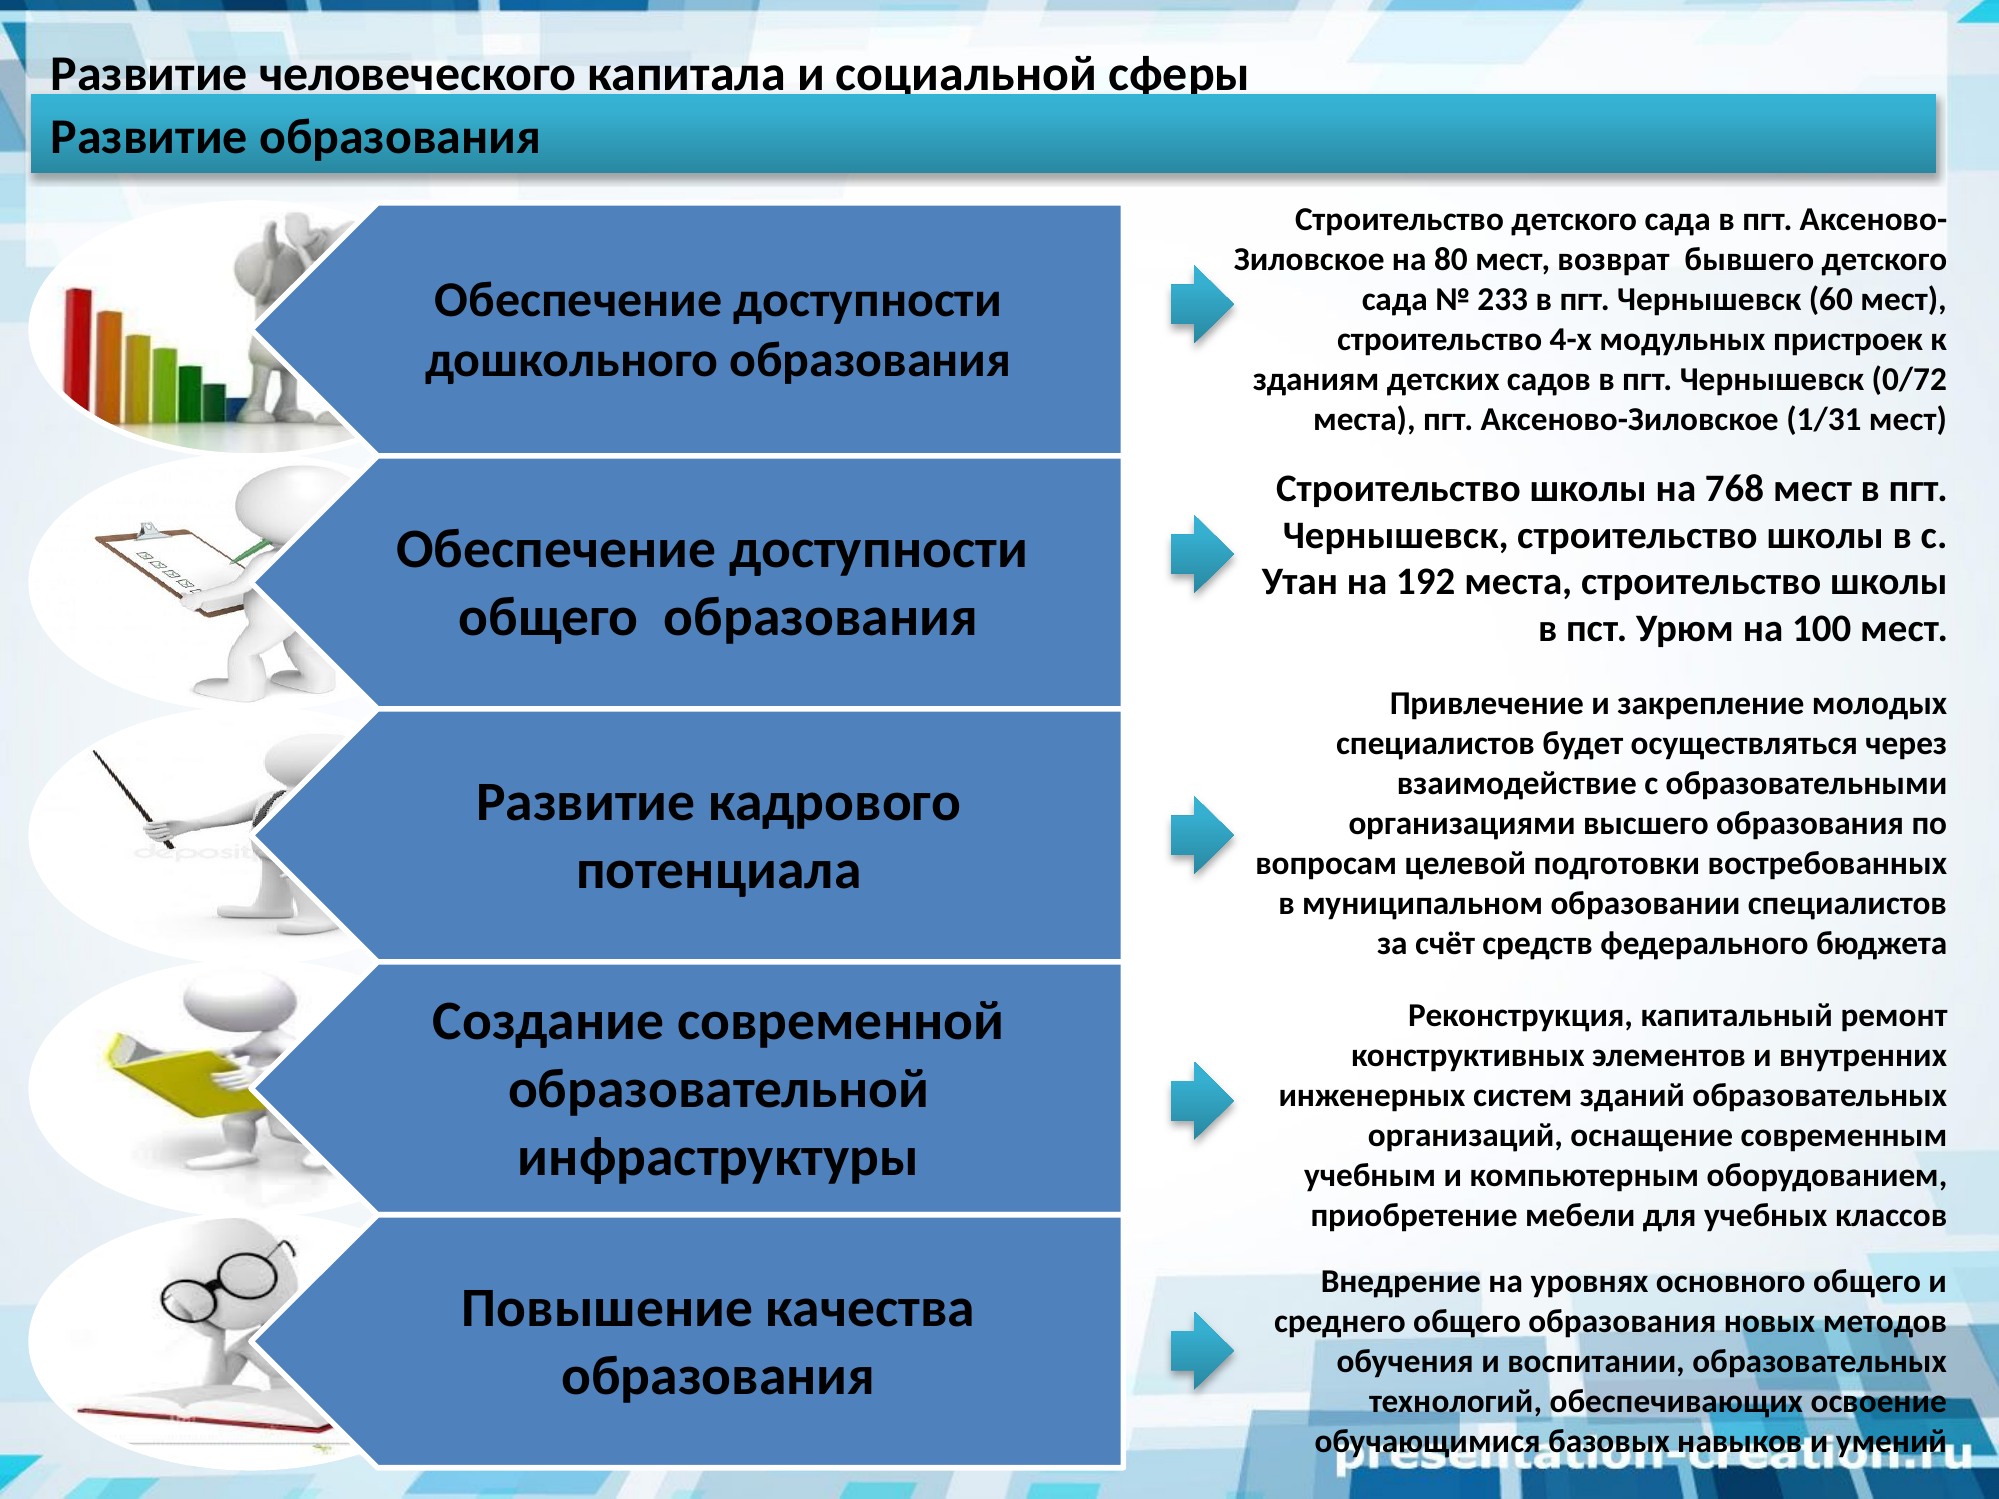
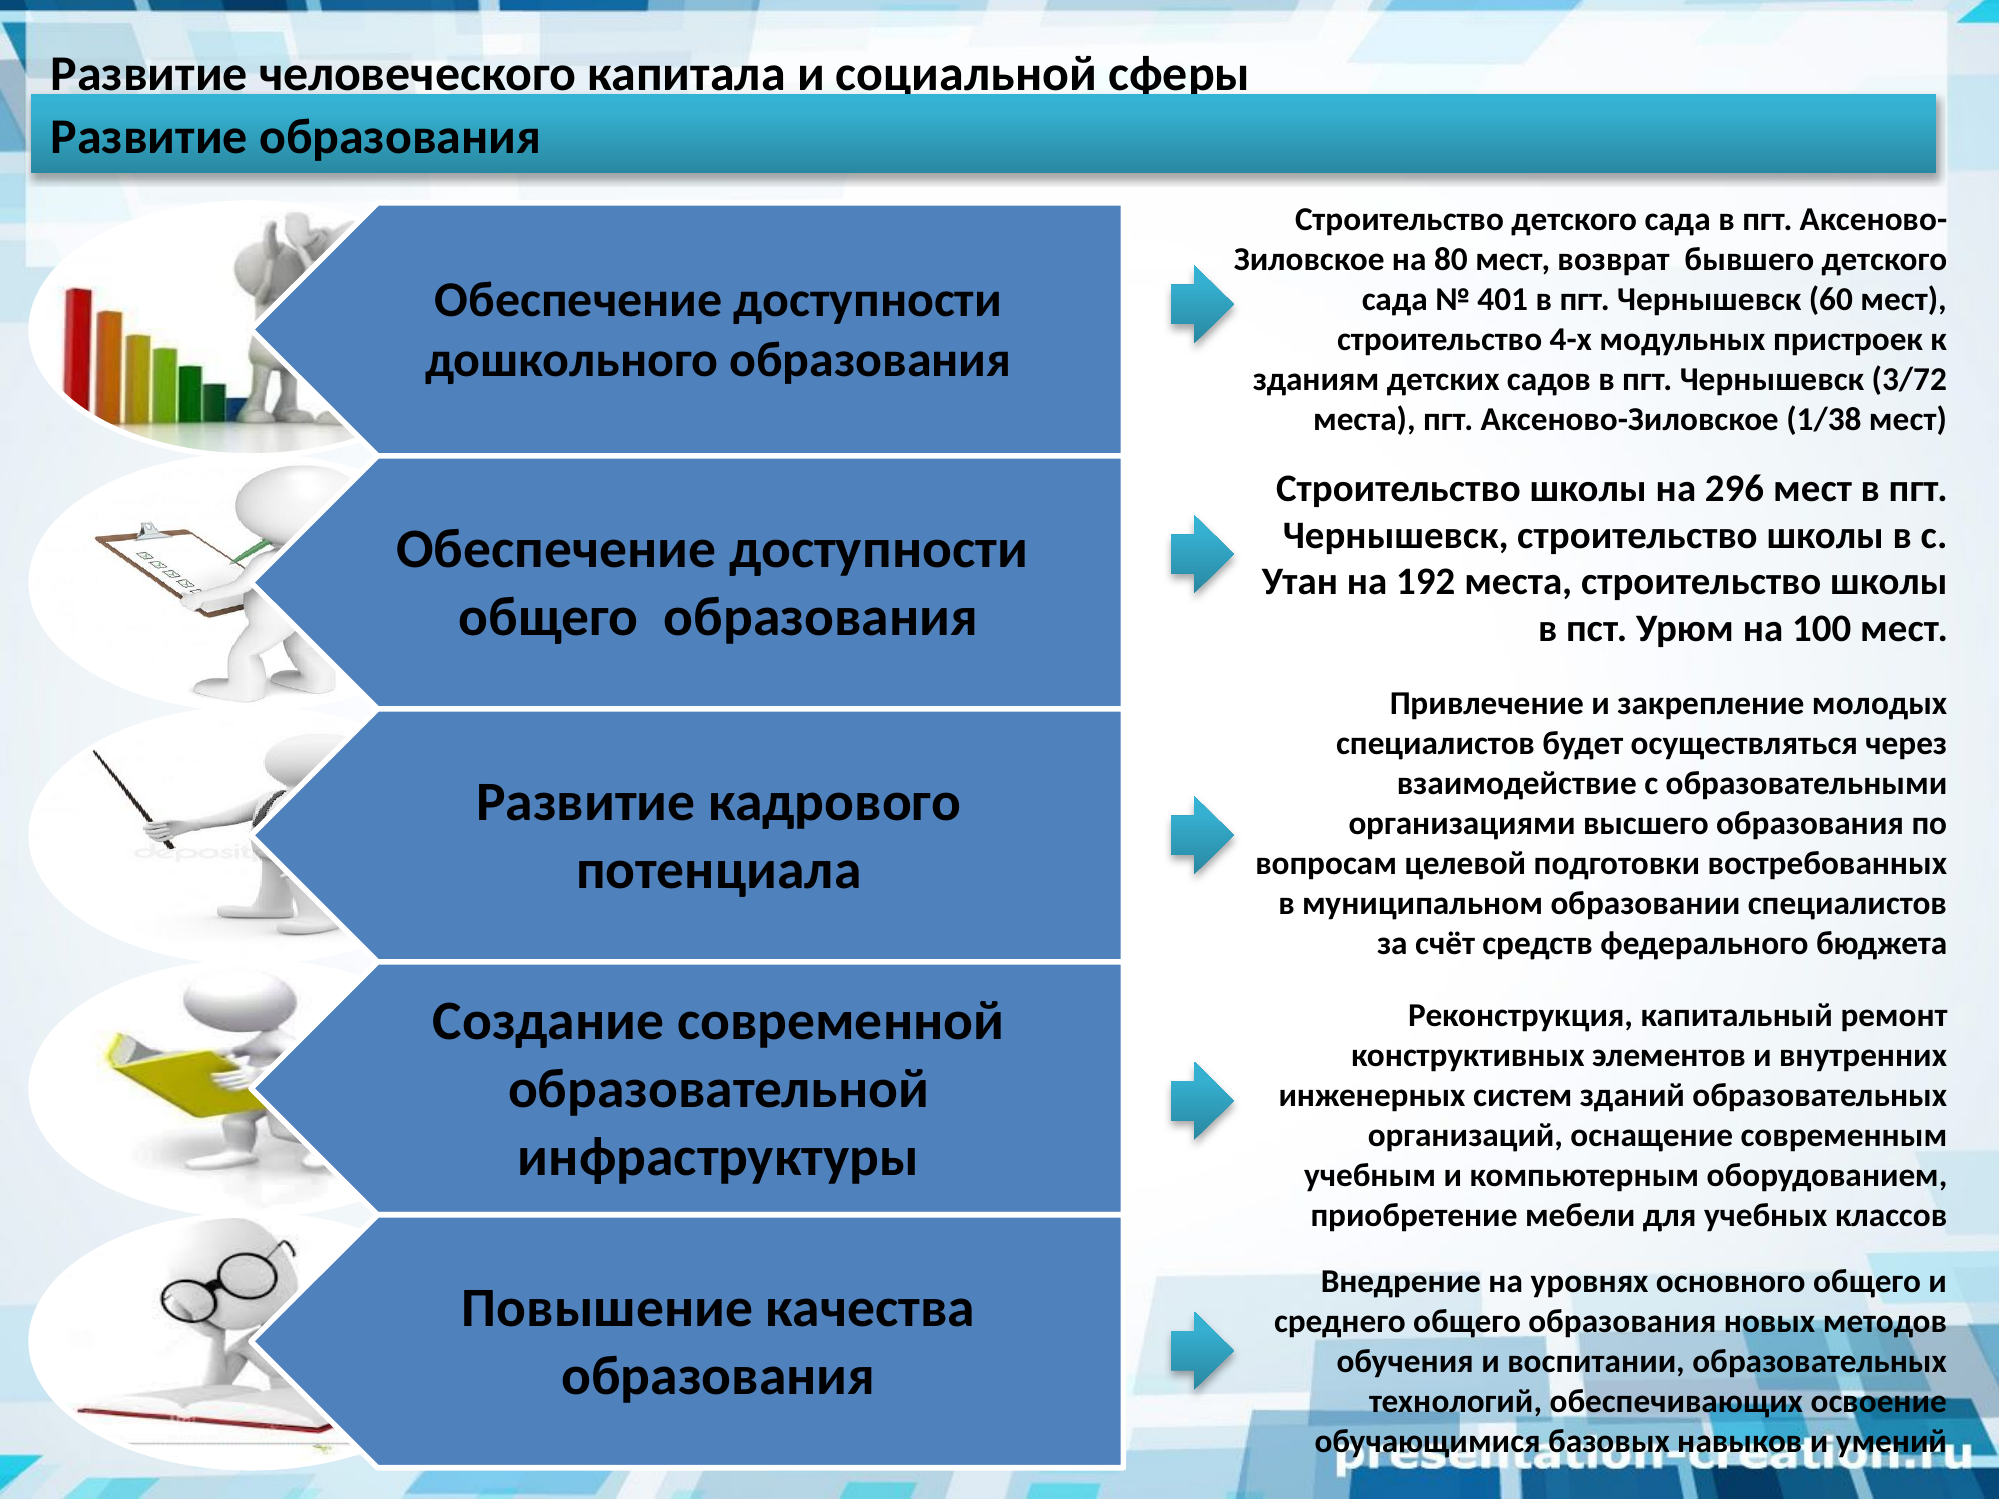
233: 233 -> 401
0/72: 0/72 -> 3/72
1/31: 1/31 -> 1/38
768: 768 -> 296
